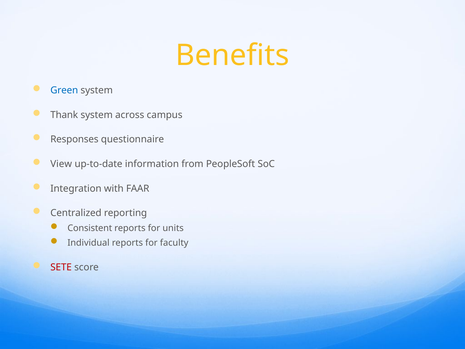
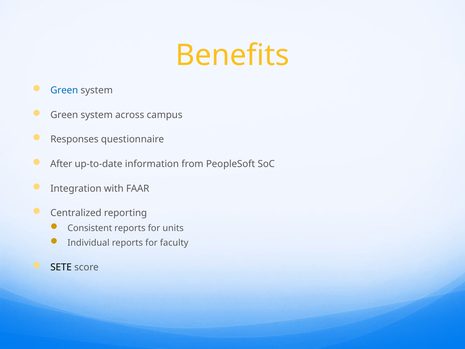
Thank at (64, 115): Thank -> Green
View: View -> After
SETE colour: red -> black
